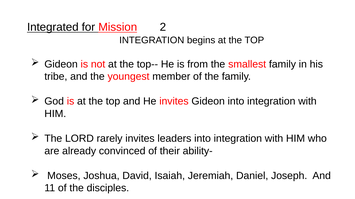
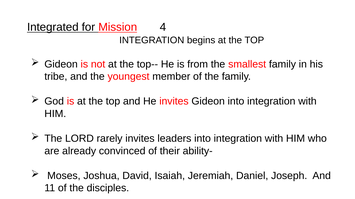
2: 2 -> 4
